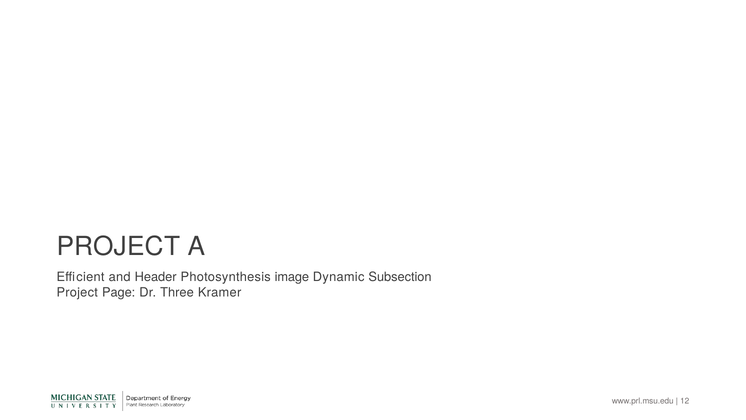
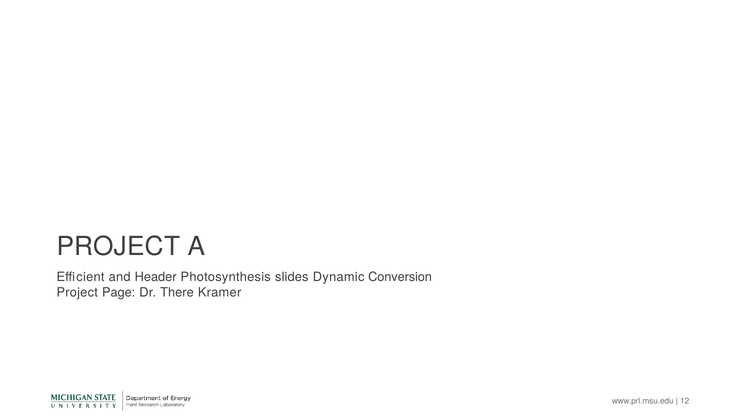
image: image -> slides
Subsection: Subsection -> Conversion
Three: Three -> There
